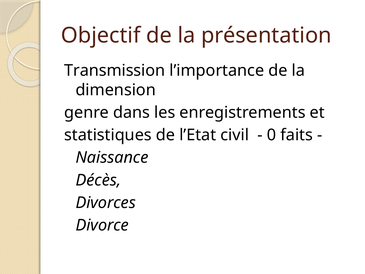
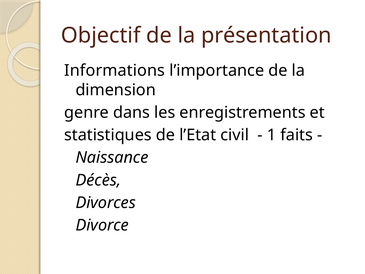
Transmission: Transmission -> Informations
0: 0 -> 1
